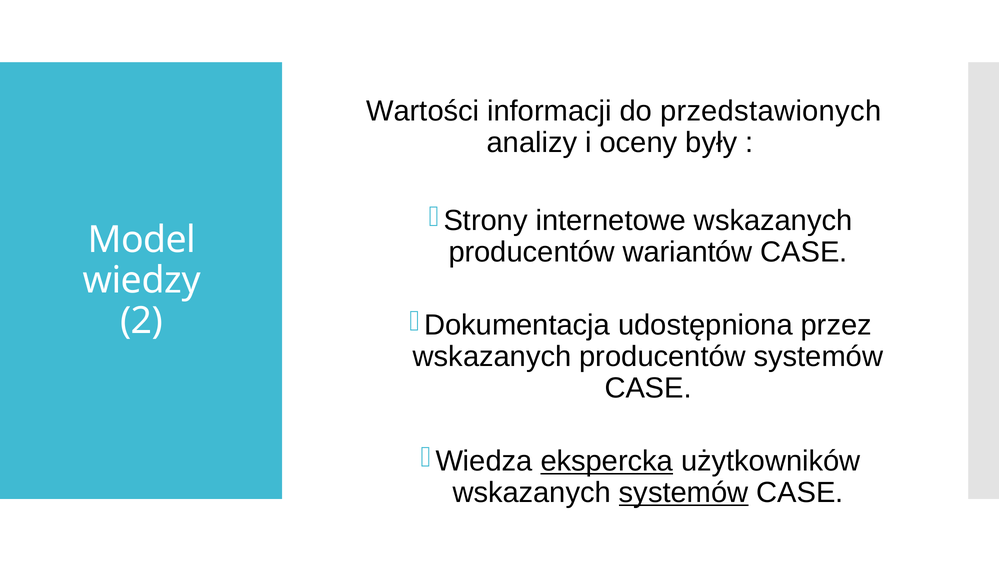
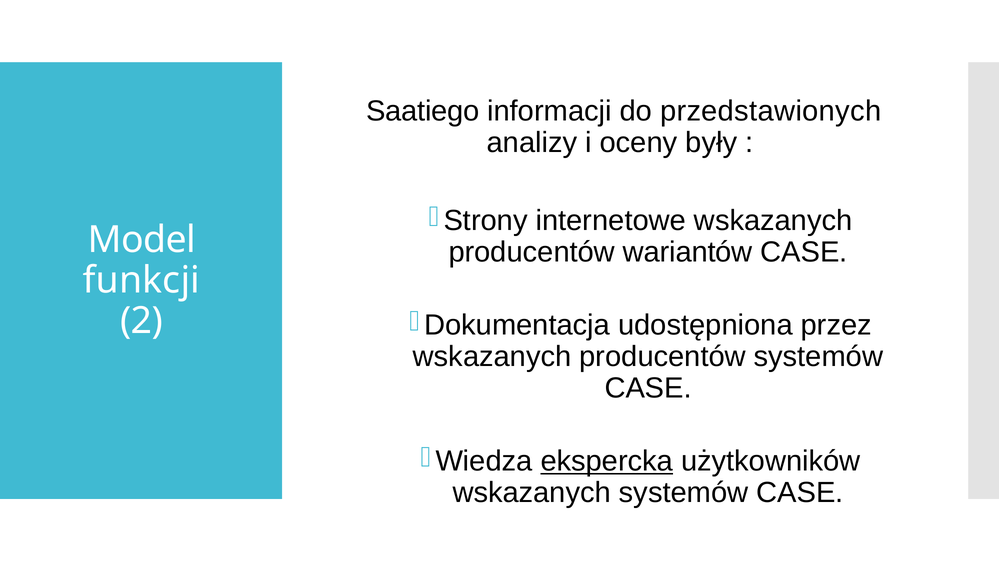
Wartości: Wartości -> Saatiego
wiedzy: wiedzy -> funkcji
systemów at (684, 493) underline: present -> none
